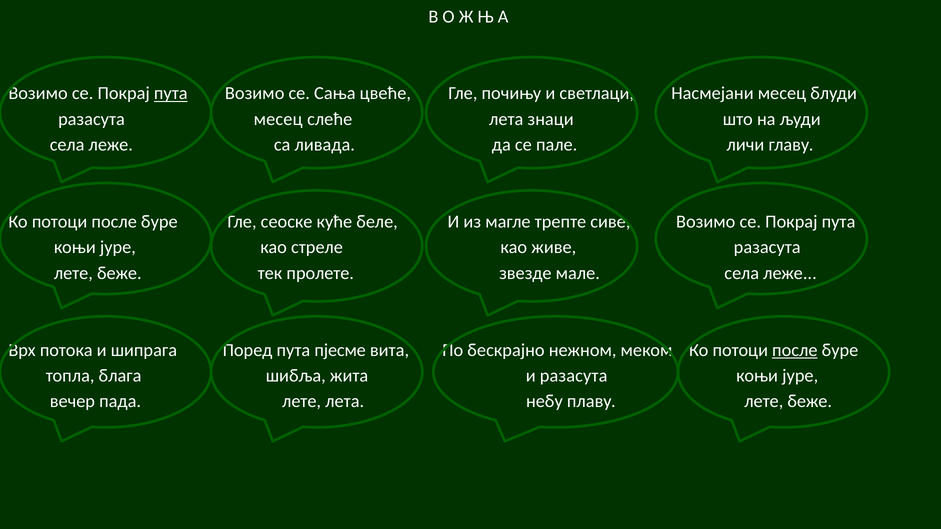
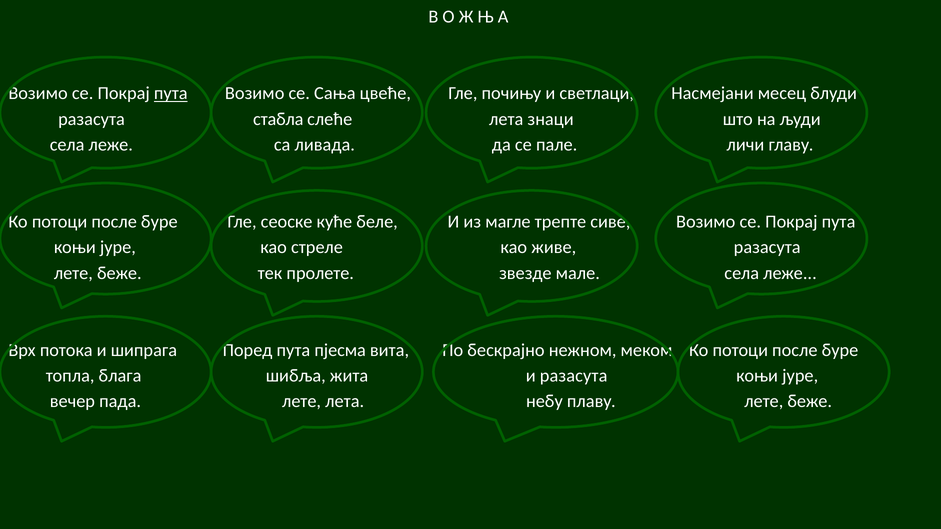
разасута месец: месец -> стабла
пјесме: пјесме -> пјесма
после at (795, 350) underline: present -> none
